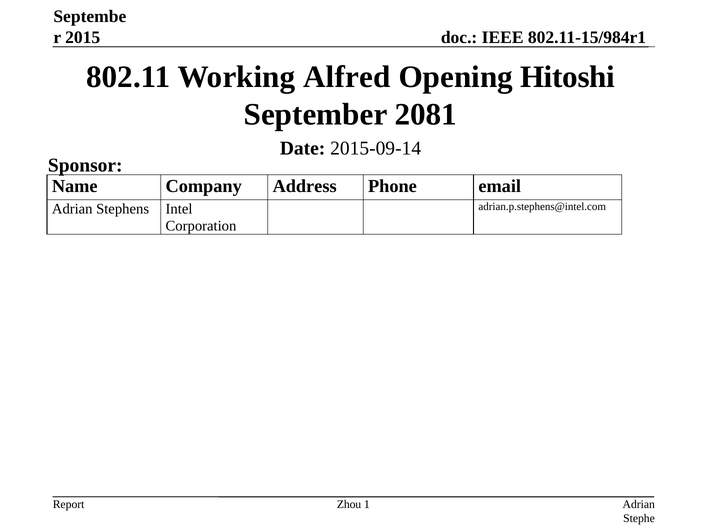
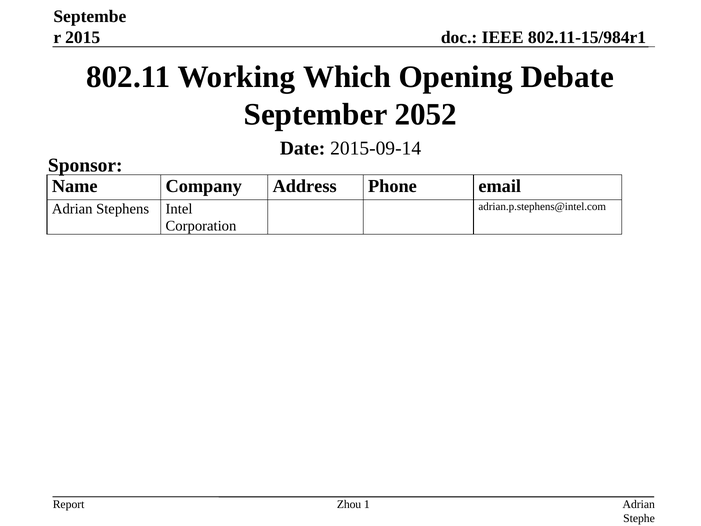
Alfred: Alfred -> Which
Hitoshi: Hitoshi -> Debate
2081: 2081 -> 2052
